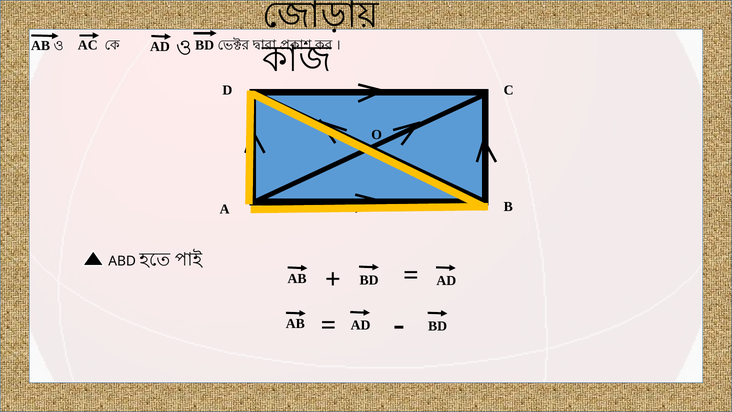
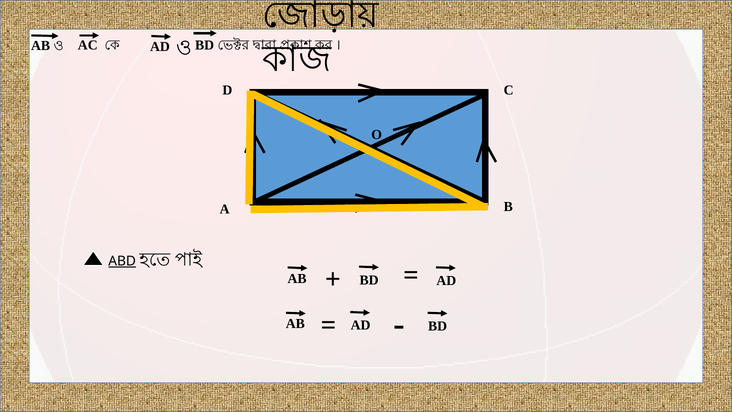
ABD underline: none -> present
